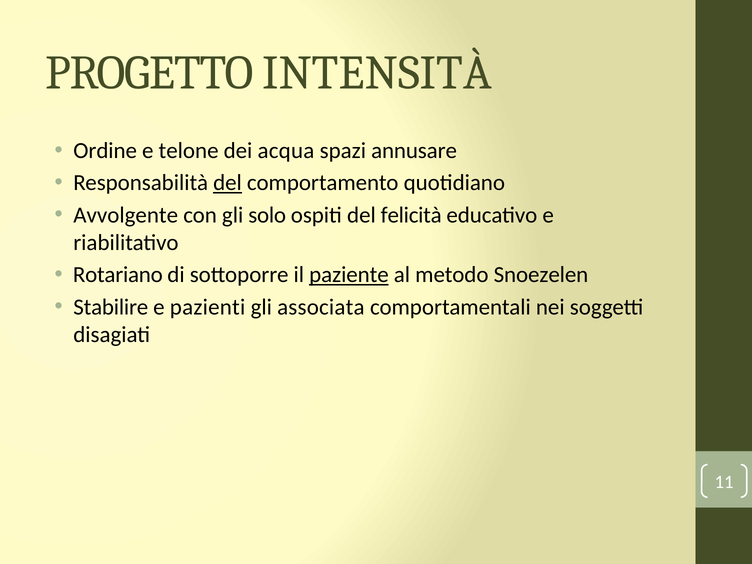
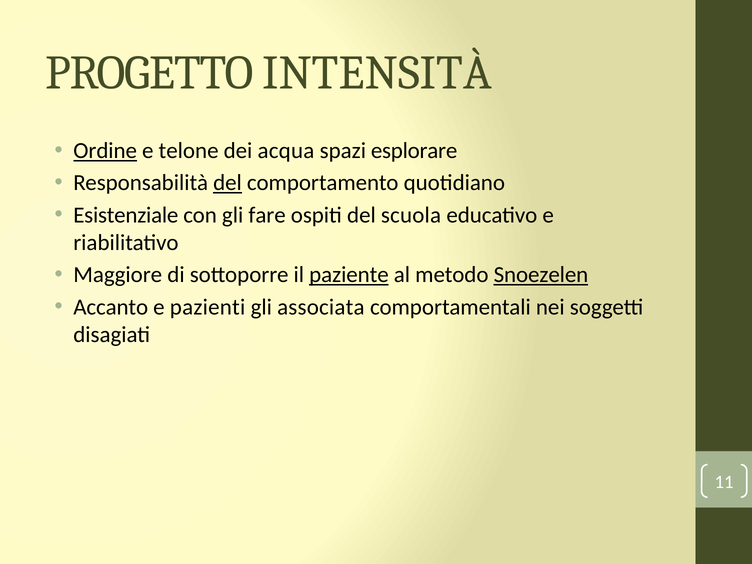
Ordine underline: none -> present
annusare: annusare -> esplorare
Avvolgente: Avvolgente -> Esistenziale
solo: solo -> fare
felicità: felicità -> scuola
Rotariano: Rotariano -> Maggiore
Snoezelen underline: none -> present
Stabilire: Stabilire -> Accanto
